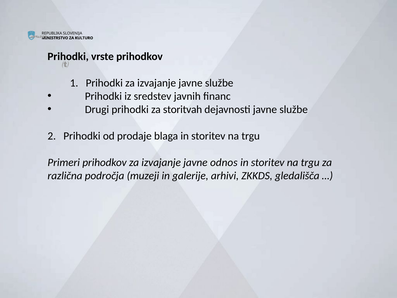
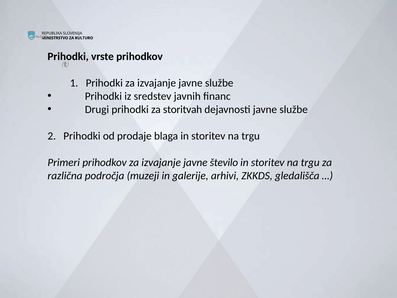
odnos: odnos -> število
